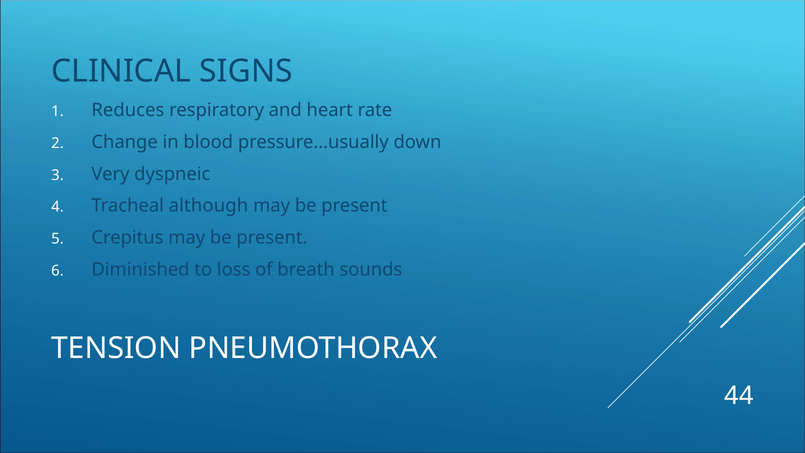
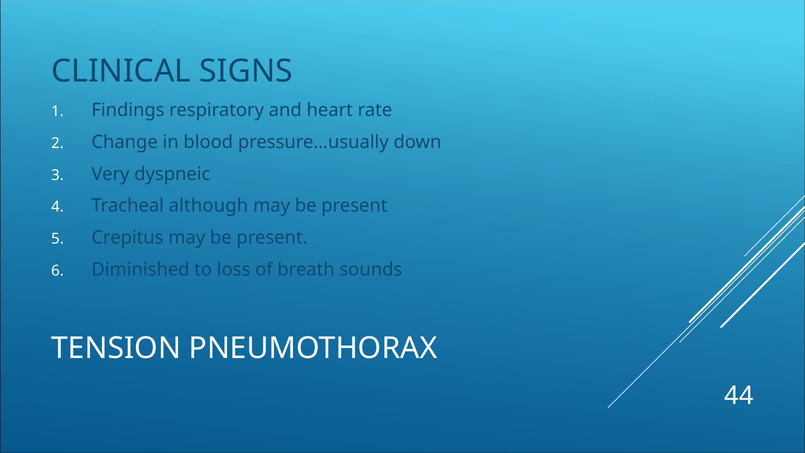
Reduces: Reduces -> Findings
